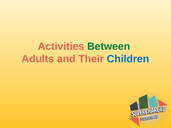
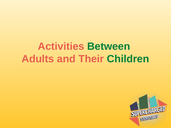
Children colour: blue -> green
